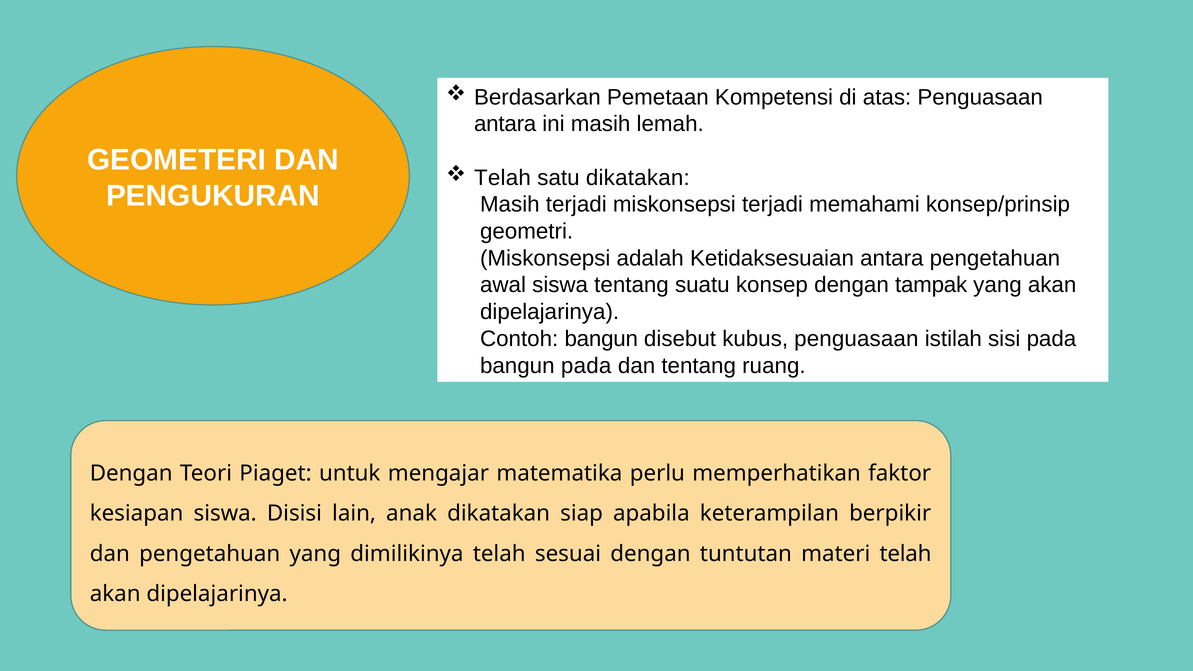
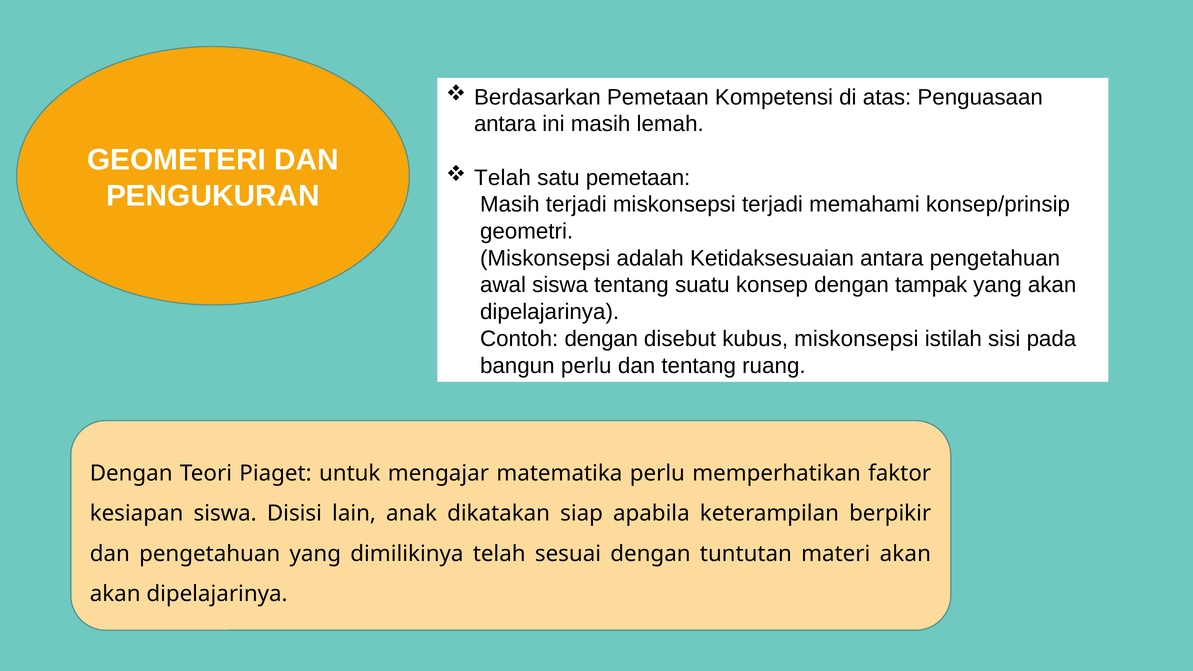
satu dikatakan: dikatakan -> pemetaan
Contoh bangun: bangun -> dengan
kubus penguasaan: penguasaan -> miskonsepsi
bangun pada: pada -> perlu
materi telah: telah -> akan
